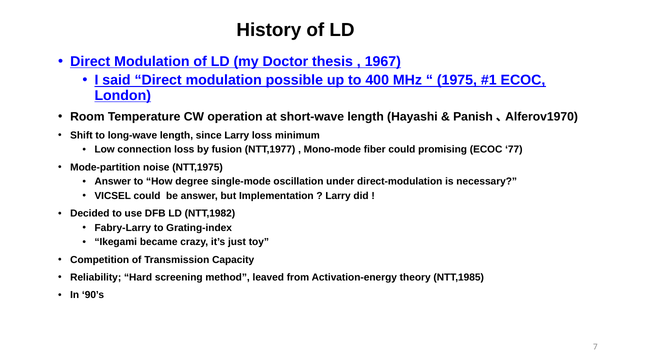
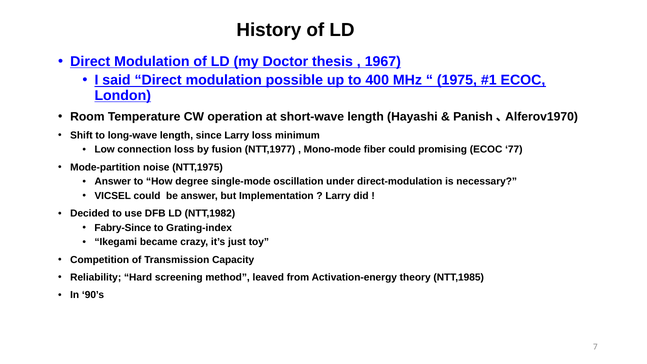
Fabry-Larry: Fabry-Larry -> Fabry-Since
